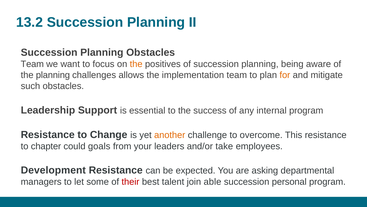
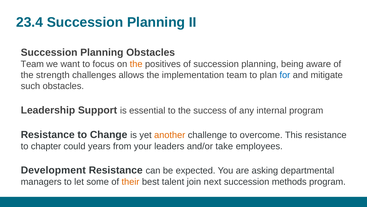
13.2: 13.2 -> 23.4
the planning: planning -> strength
for colour: orange -> blue
goals: goals -> years
their colour: red -> orange
able: able -> next
personal: personal -> methods
